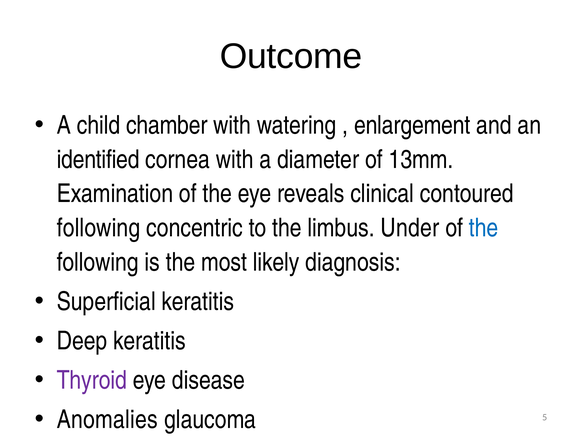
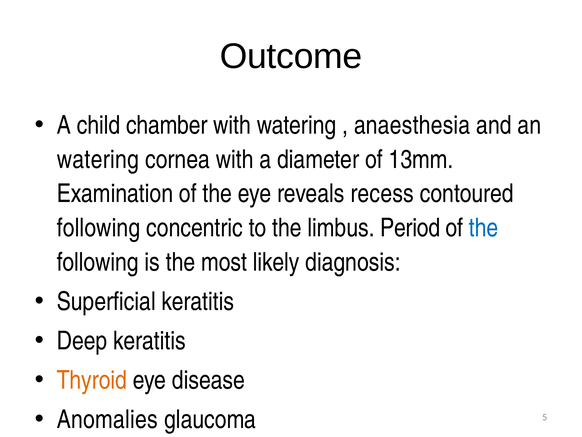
enlargement: enlargement -> anaesthesia
identified at (98, 159): identified -> watering
clinical: clinical -> recess
Under: Under -> Period
Thyroid colour: purple -> orange
